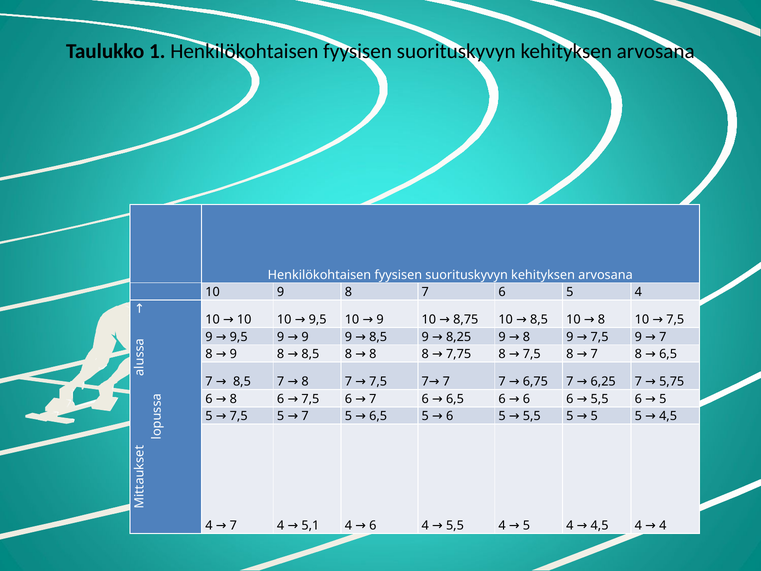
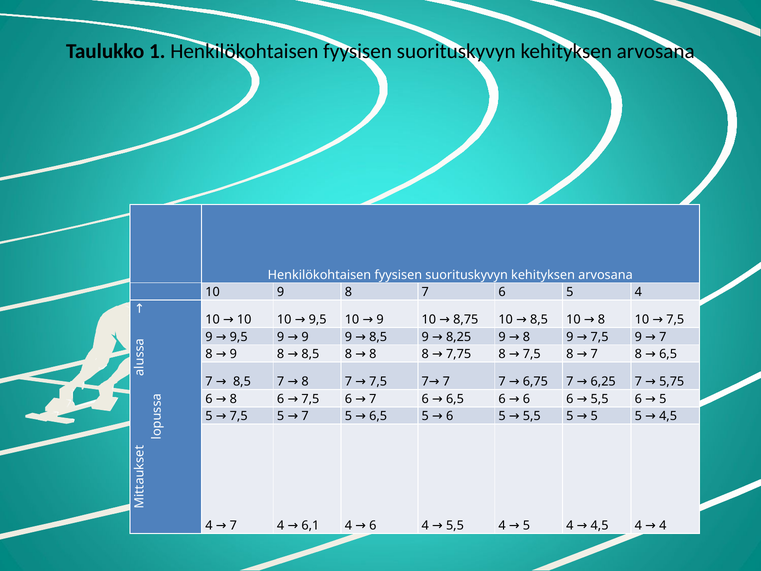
5,1: 5,1 -> 6,1
